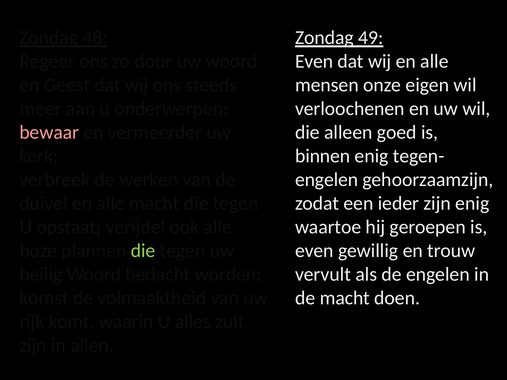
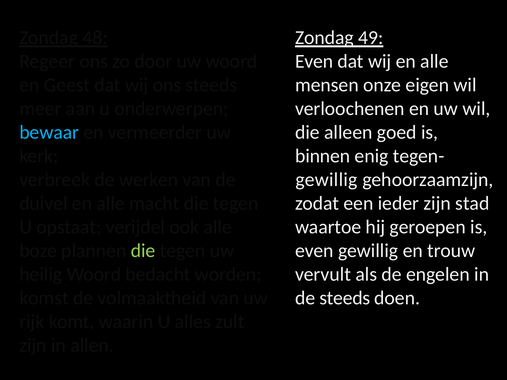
bewaar colour: pink -> light blue
engelen at (327, 180): engelen -> gewillig
zijn enig: enig -> stad
de macht: macht -> steeds
